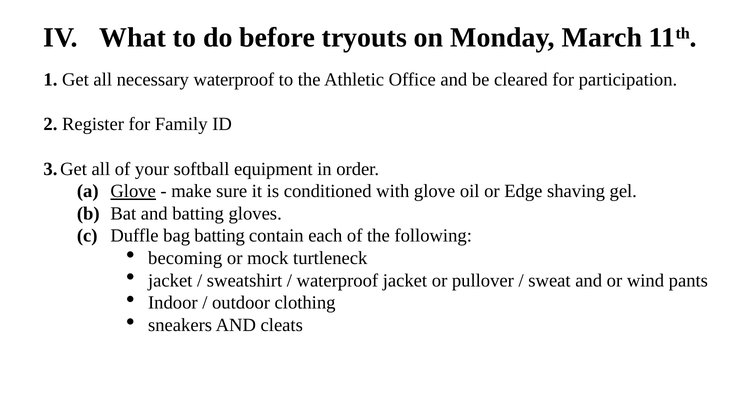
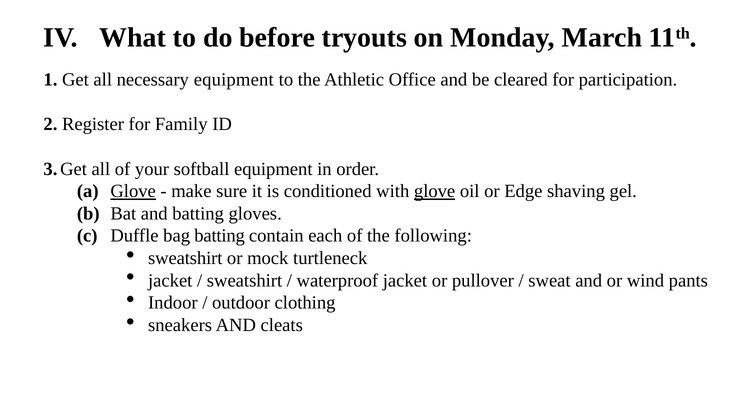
necessary waterproof: waterproof -> equipment
glove at (435, 191) underline: none -> present
becoming at (185, 258): becoming -> sweatshirt
